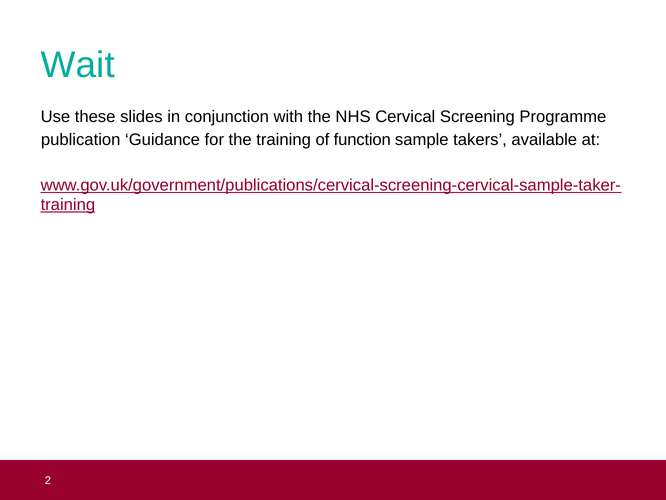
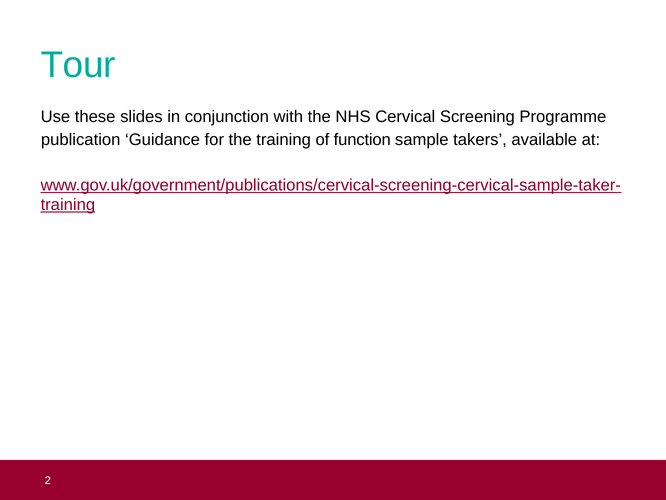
Wait: Wait -> Tour
